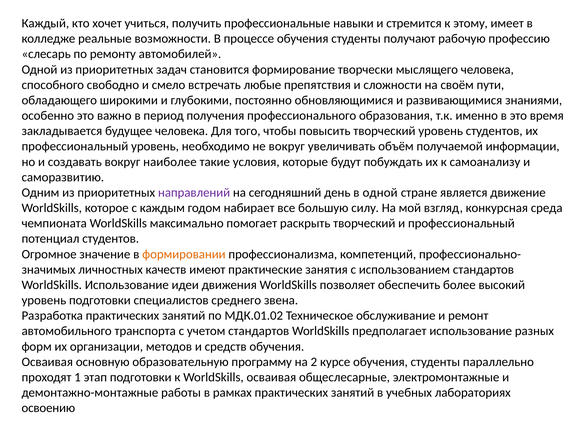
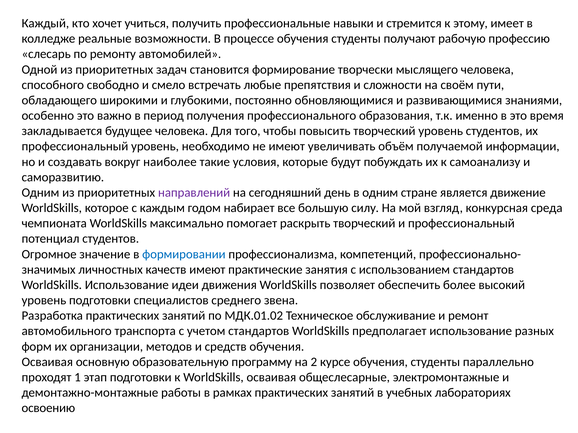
не вокруг: вокруг -> имеют
в одной: одной -> одним
формировании colour: orange -> blue
